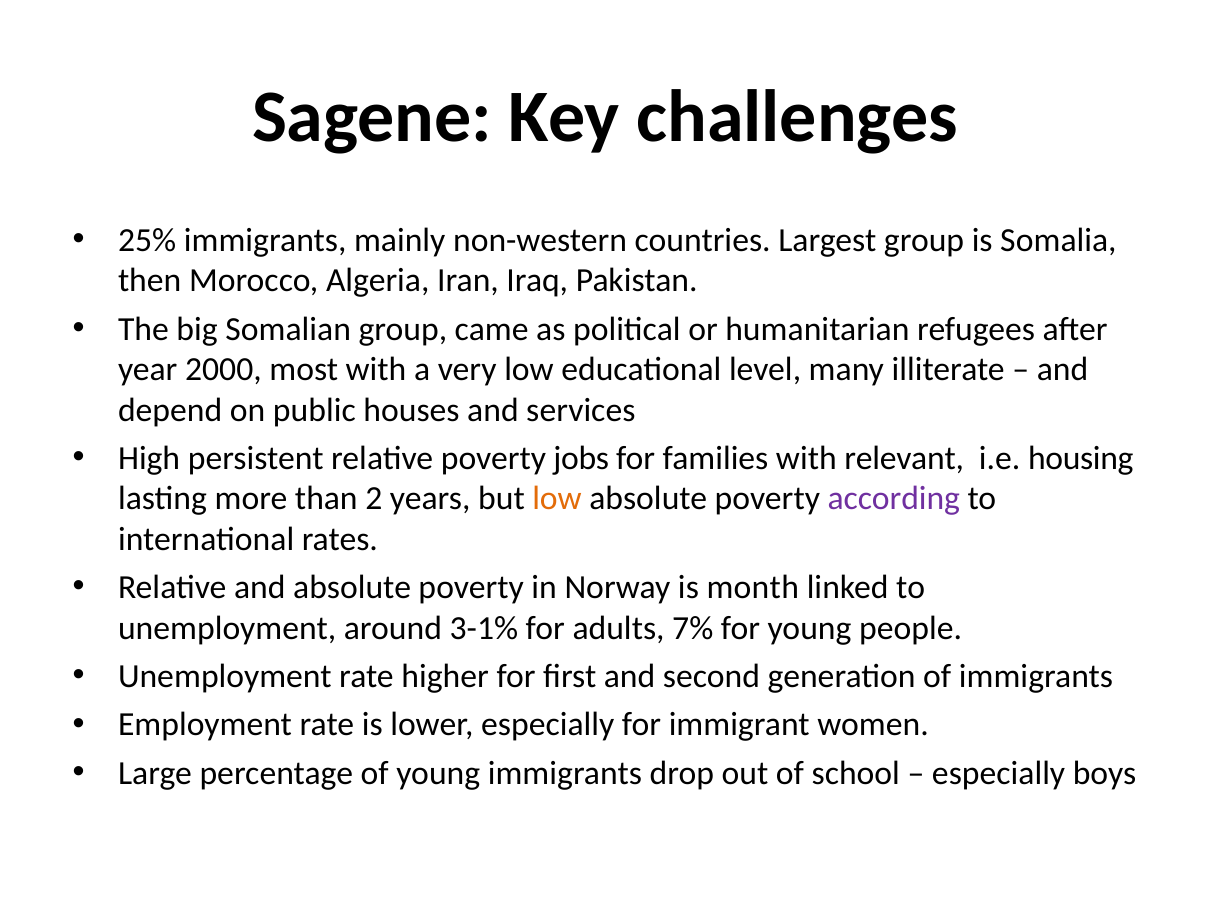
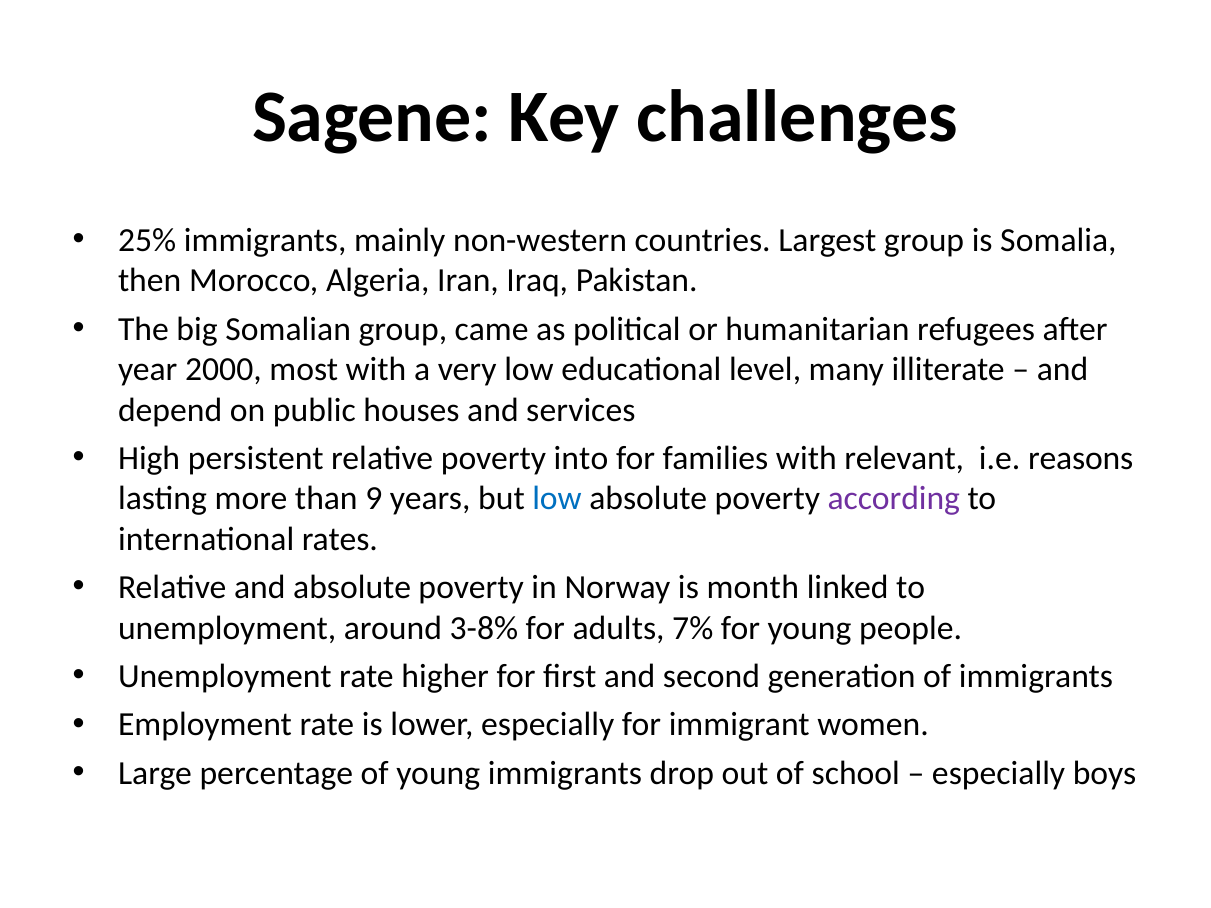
jobs: jobs -> into
housing: housing -> reasons
2: 2 -> 9
low at (557, 499) colour: orange -> blue
3-1%: 3-1% -> 3-8%
